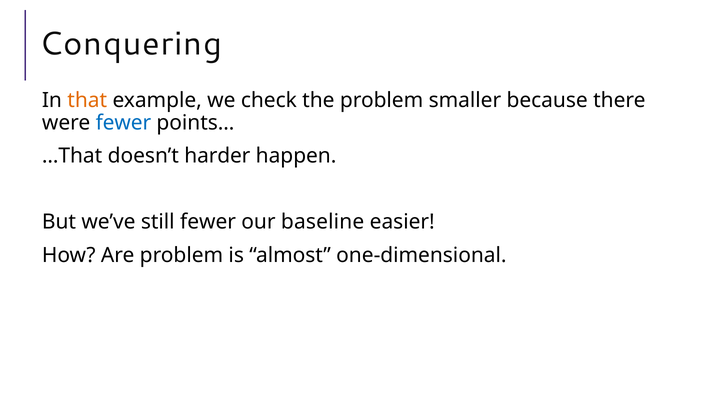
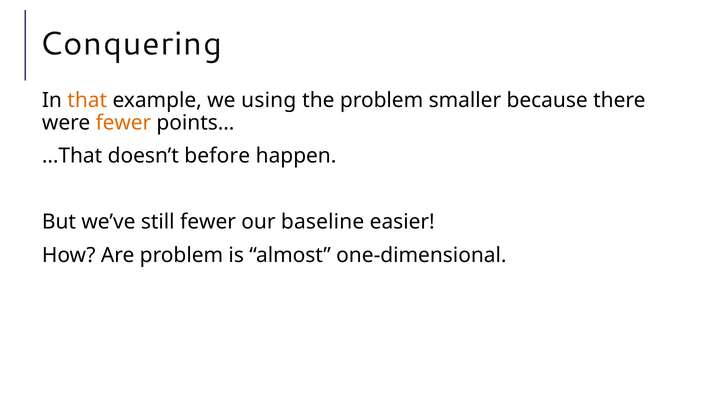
check: check -> using
fewer at (123, 123) colour: blue -> orange
harder: harder -> before
